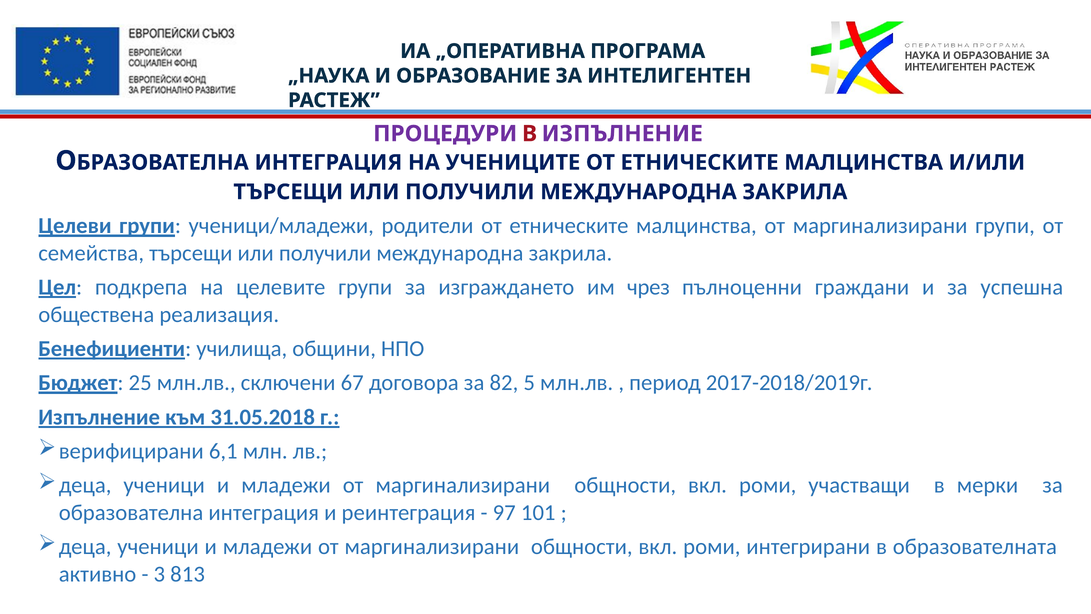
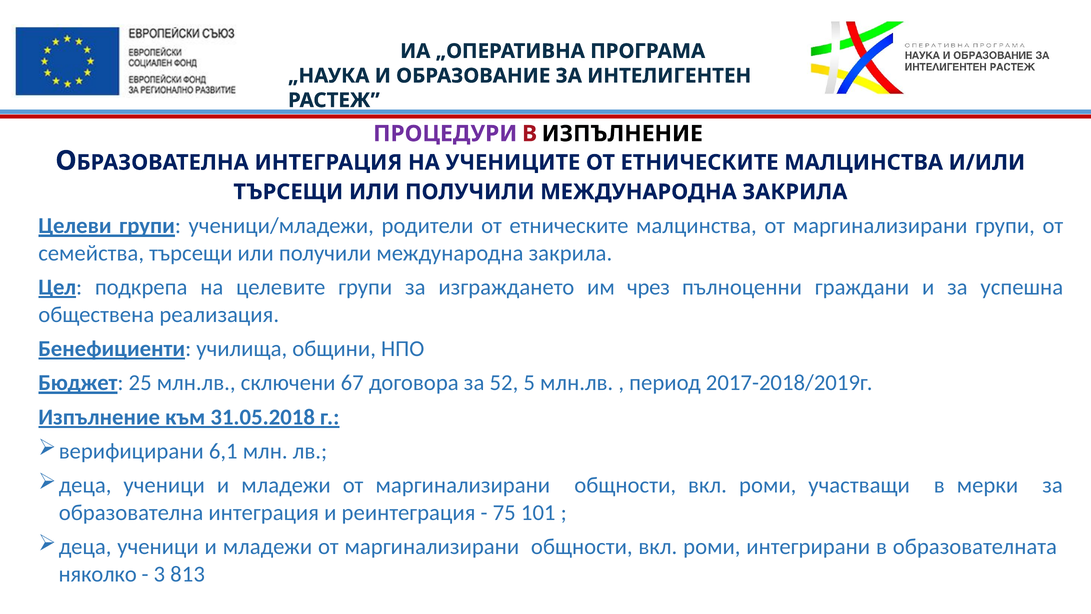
ИЗПЪЛНЕНИЕ at (622, 134) colour: purple -> black
82: 82 -> 52
97: 97 -> 75
активно: активно -> няколко
